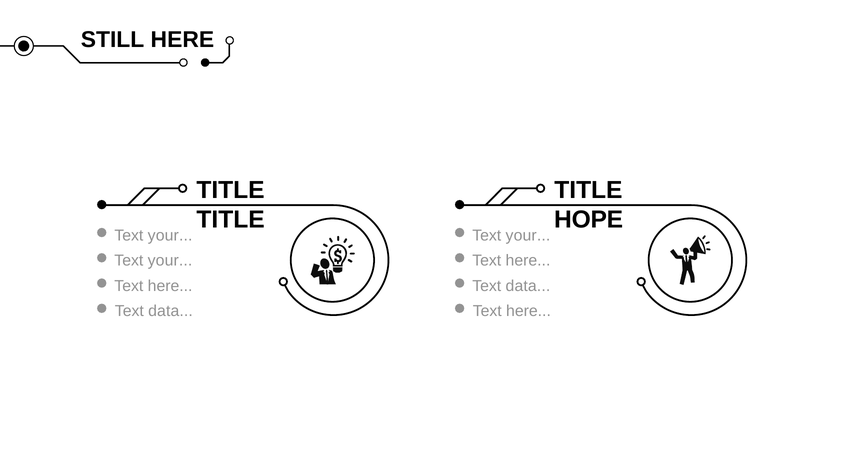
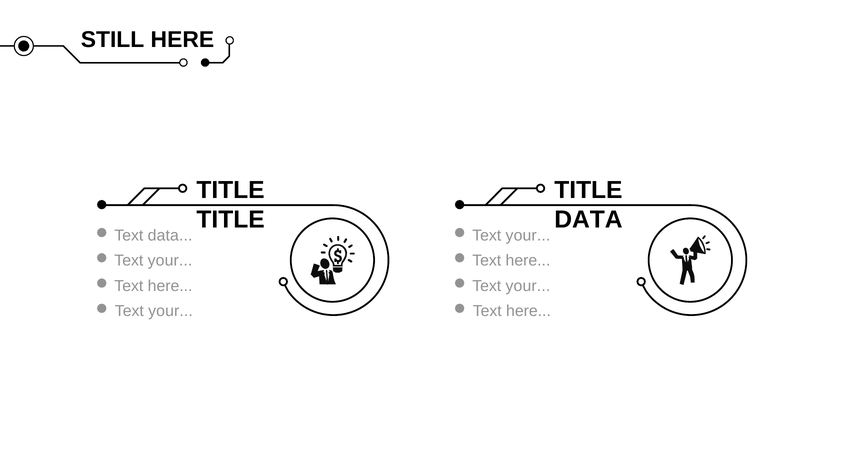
HOPE at (589, 220): HOPE -> DATA
your at (170, 235): your -> data
data at (528, 286): data -> your
data at (171, 311): data -> your
